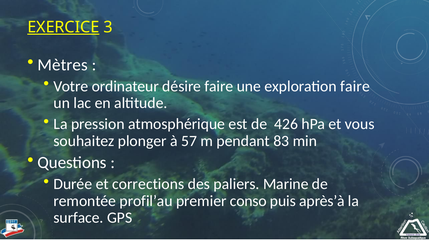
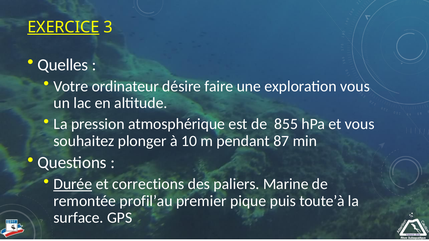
Mètres: Mètres -> Quelles
exploration faire: faire -> vous
426: 426 -> 855
57: 57 -> 10
83: 83 -> 87
Durée underline: none -> present
conso: conso -> pique
après’à: après’à -> toute’à
